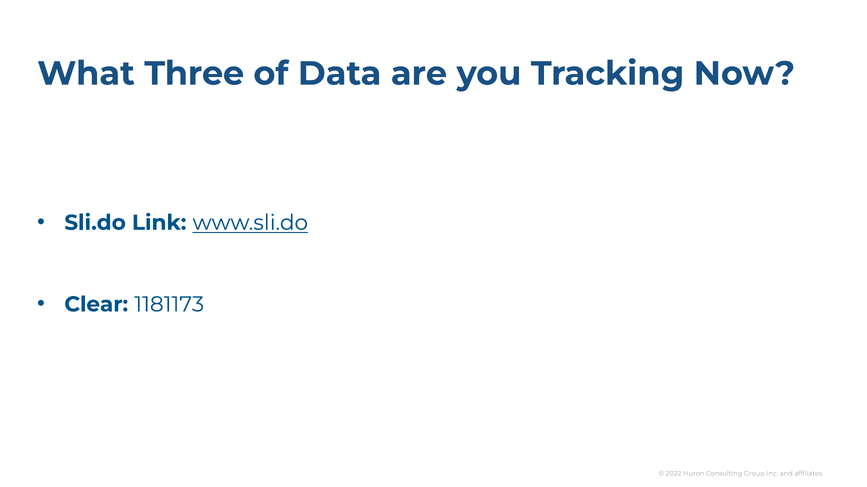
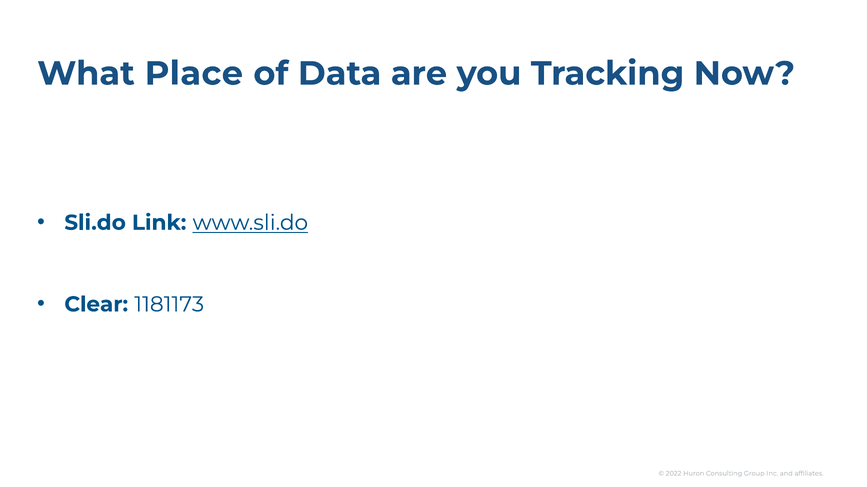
Three: Three -> Place
